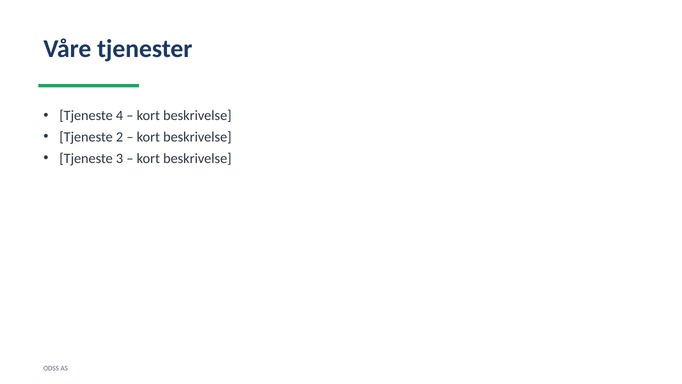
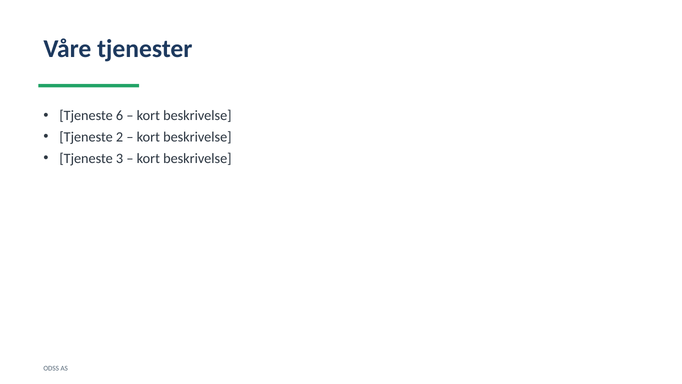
4: 4 -> 6
